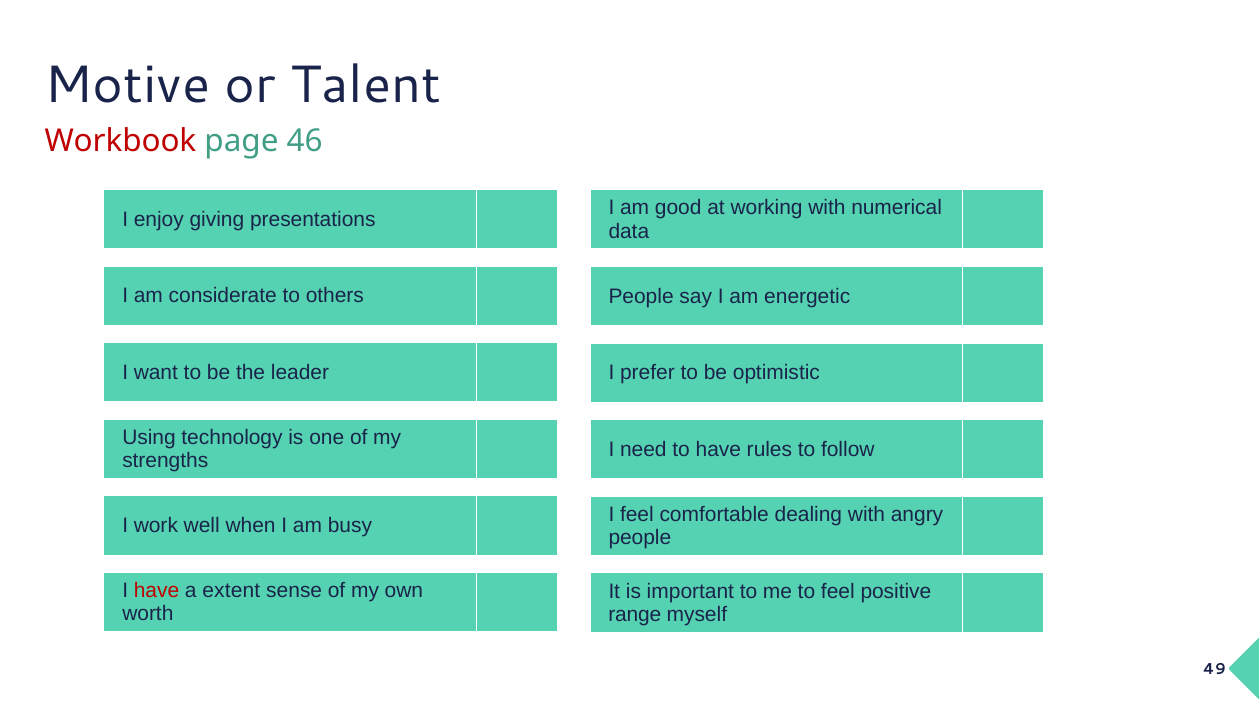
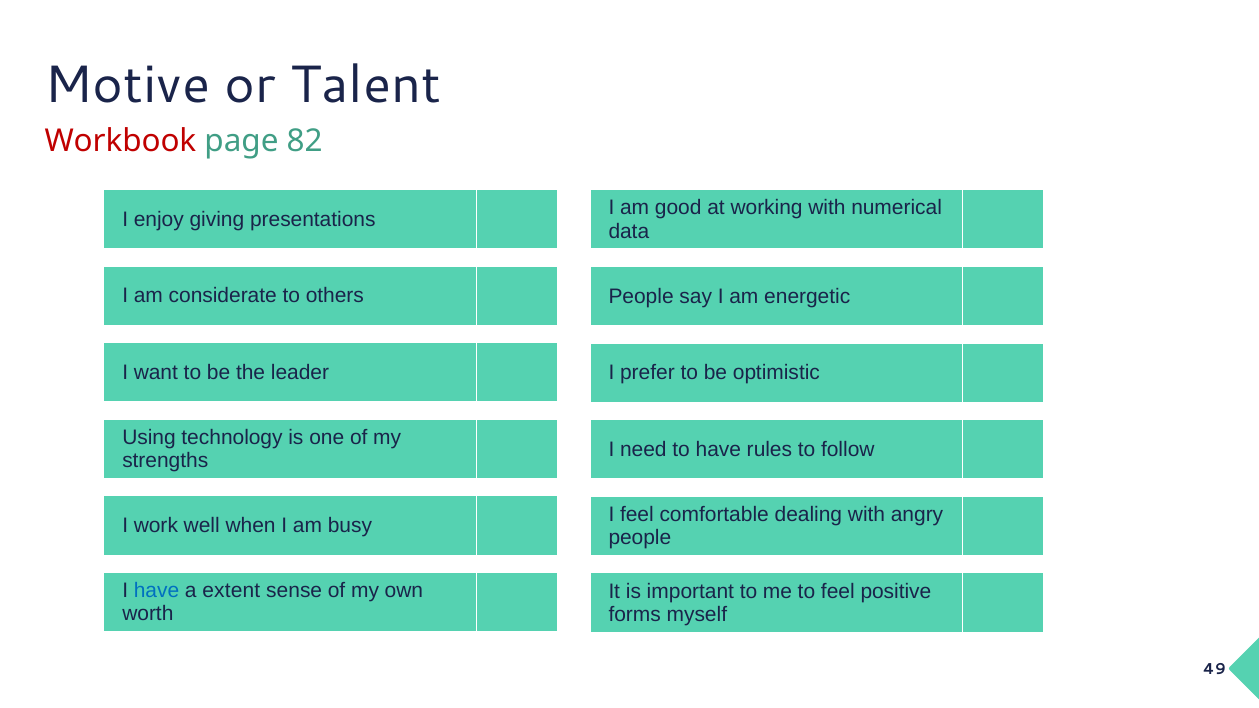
46: 46 -> 82
have at (156, 591) colour: red -> blue
range: range -> forms
